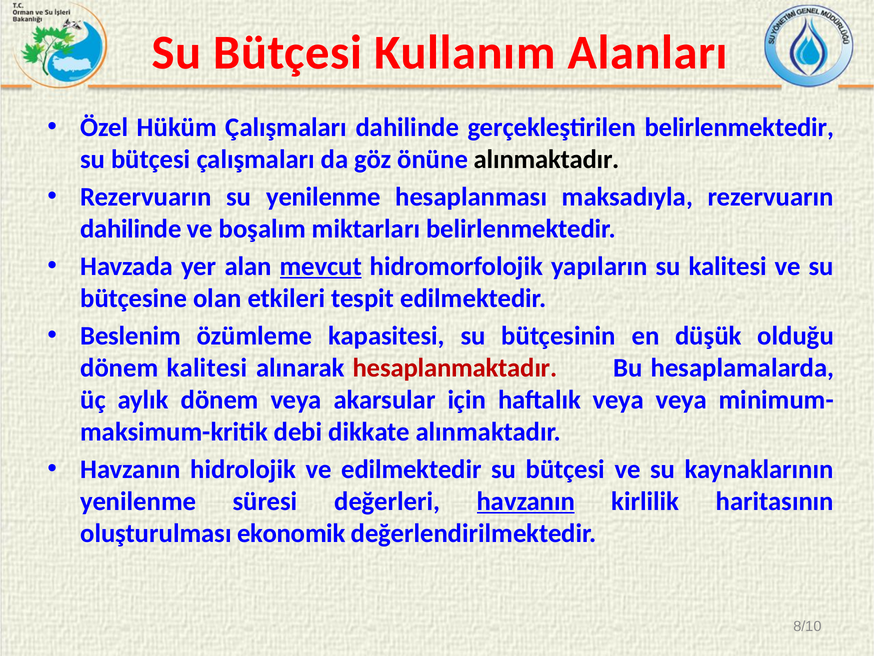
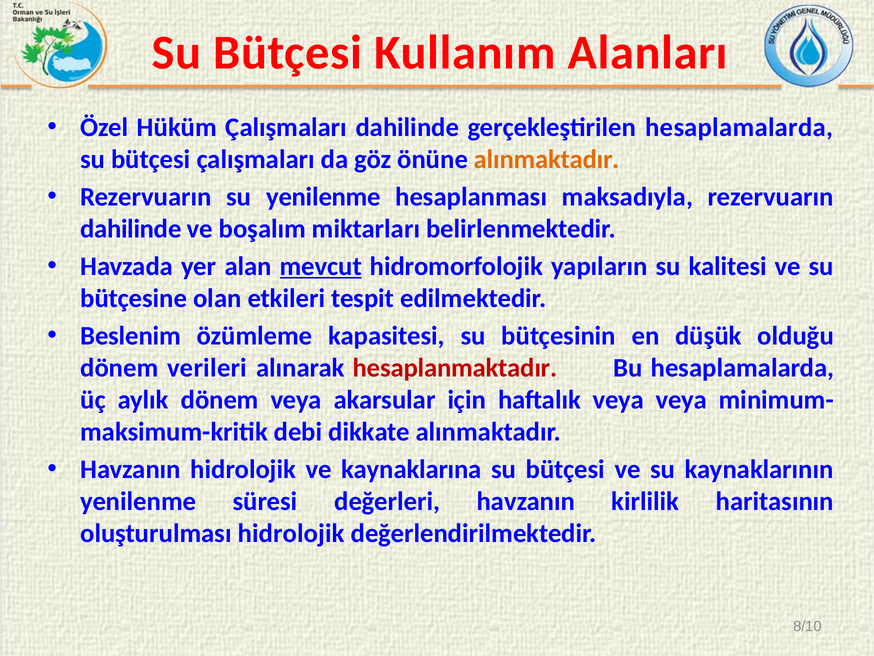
gerçekleştirilen belirlenmektedir: belirlenmektedir -> hesaplamalarda
alınmaktadır at (547, 159) colour: black -> orange
dönem kalitesi: kalitesi -> verileri
ve edilmektedir: edilmektedir -> kaynaklarına
havzanın at (526, 501) underline: present -> none
oluşturulması ekonomik: ekonomik -> hidrolojik
